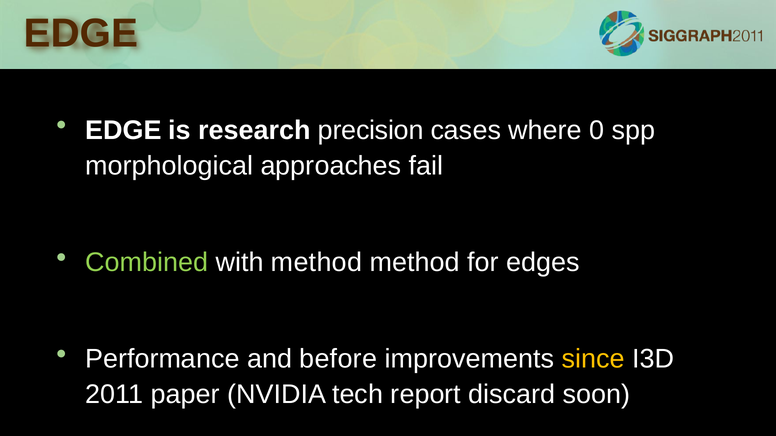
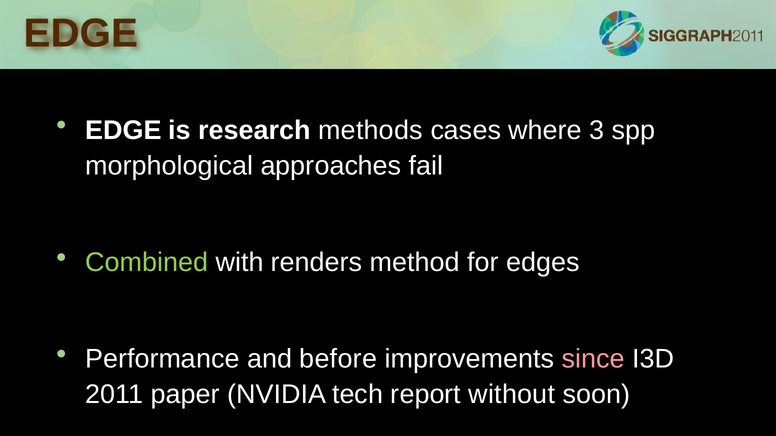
precision: precision -> methods
0: 0 -> 3
with method: method -> renders
since colour: yellow -> pink
discard: discard -> without
